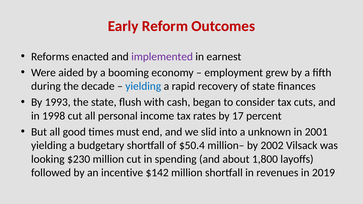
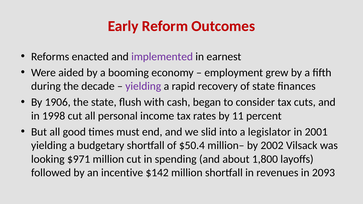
yielding at (143, 86) colour: blue -> purple
1993: 1993 -> 1906
17: 17 -> 11
unknown: unknown -> legislator
$230: $230 -> $971
2019: 2019 -> 2093
